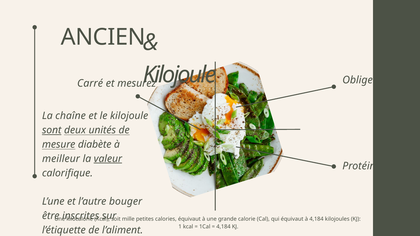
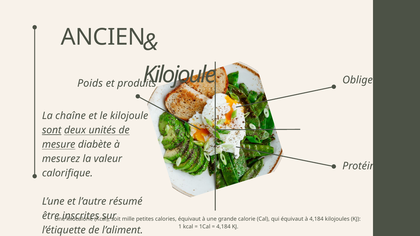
Carré: Carré -> Poids
mesurez: mesurez -> produits
meilleur: meilleur -> mesurez
valeur underline: present -> none
bouger: bouger -> résumé
